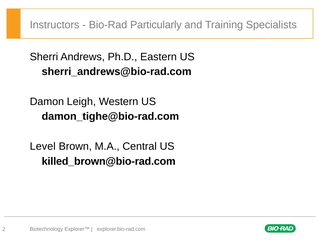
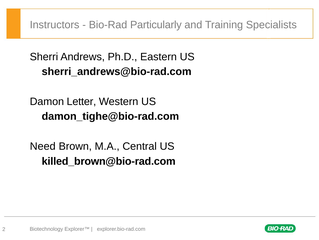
Leigh: Leigh -> Letter
Level: Level -> Need
